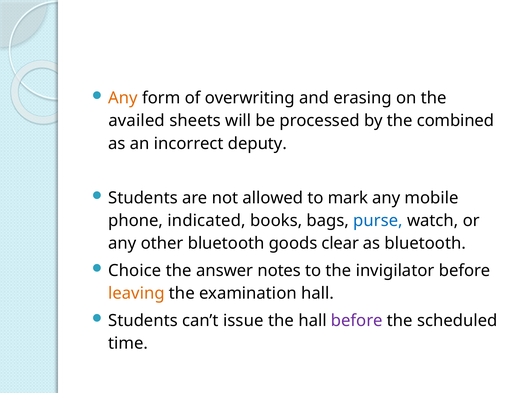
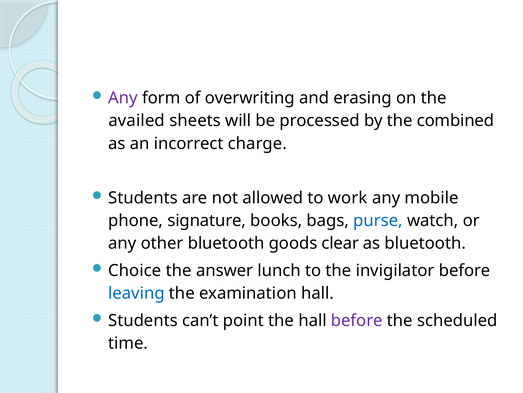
Any at (123, 98) colour: orange -> purple
deputy: deputy -> charge
mark: mark -> work
indicated: indicated -> signature
notes: notes -> lunch
leaving colour: orange -> blue
issue: issue -> point
